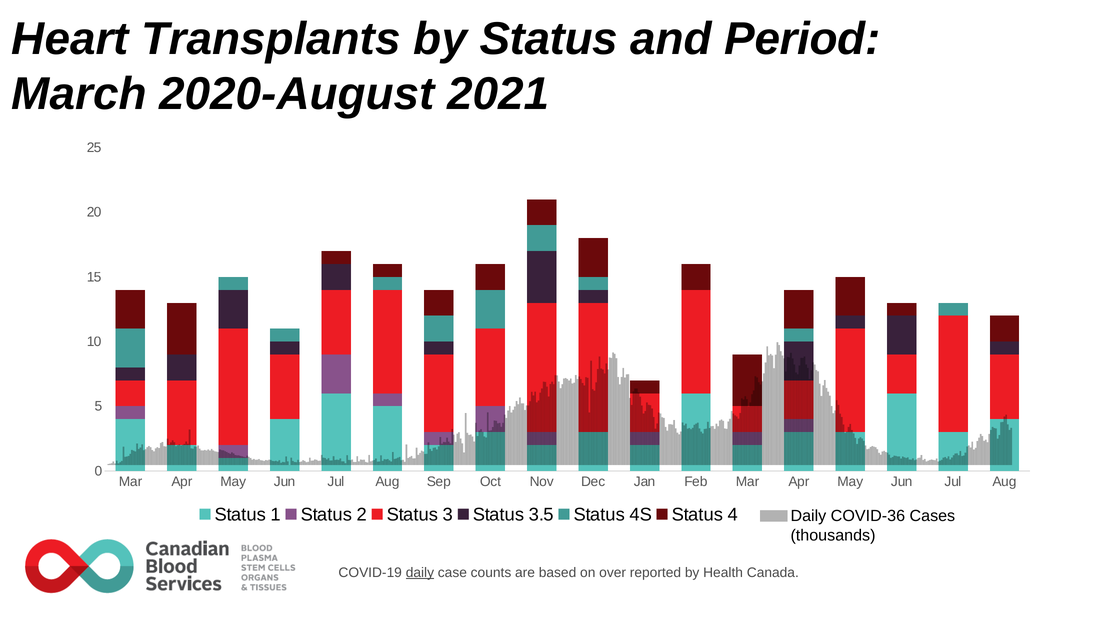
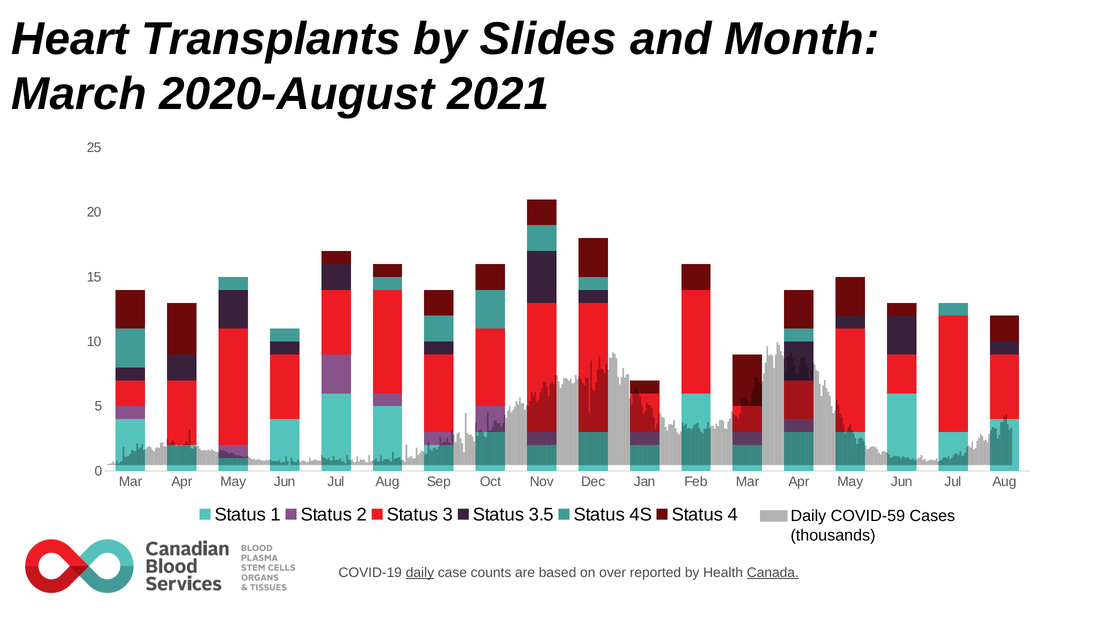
by Status: Status -> Slides
Period: Period -> Month
COVID-36: COVID-36 -> COVID-59
Canada underline: none -> present
